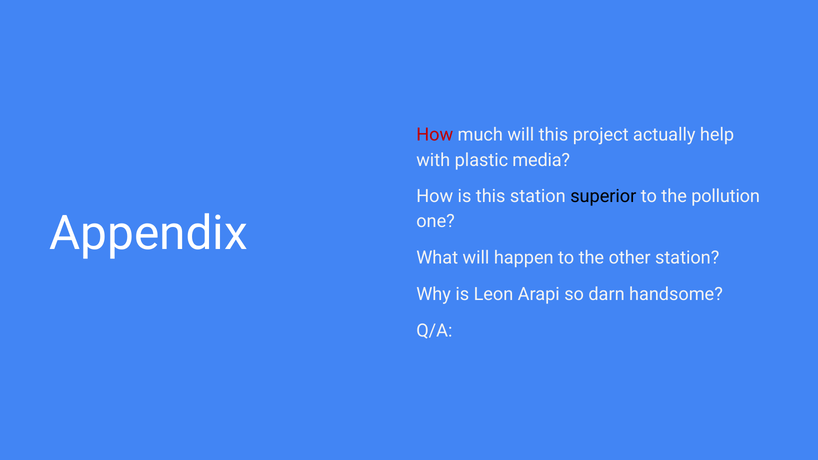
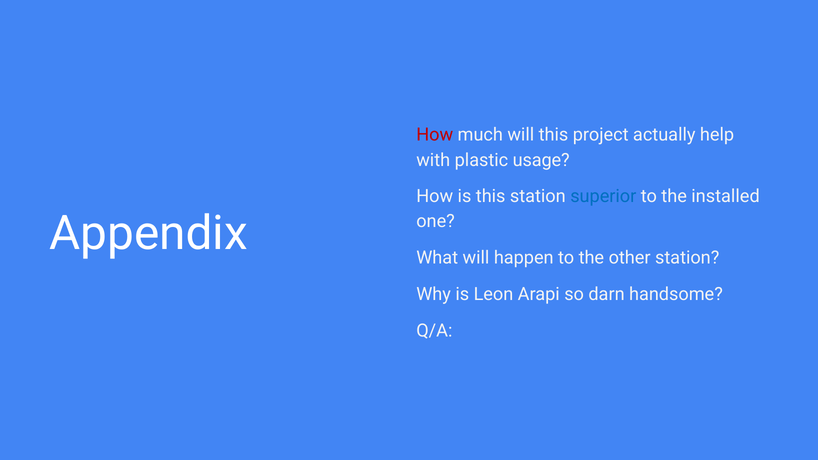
media: media -> usage
superior colour: black -> blue
pollution: pollution -> installed
